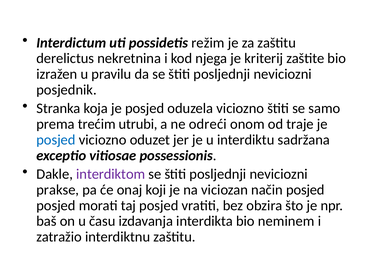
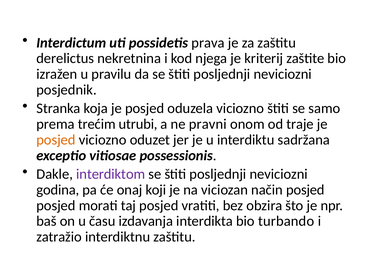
režim: režim -> prava
odreći: odreći -> pravni
posjed at (56, 140) colour: blue -> orange
prakse: prakse -> godina
neminem: neminem -> turbando
